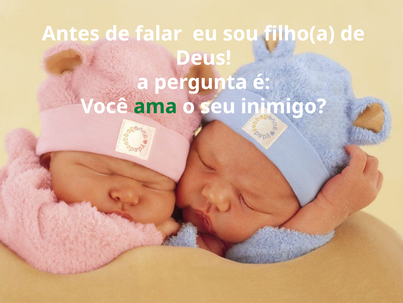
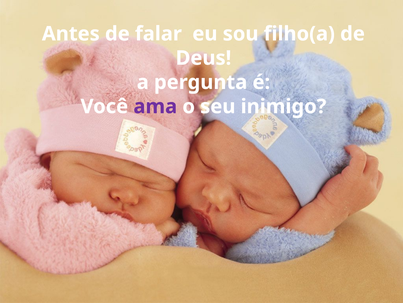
ama colour: green -> purple
